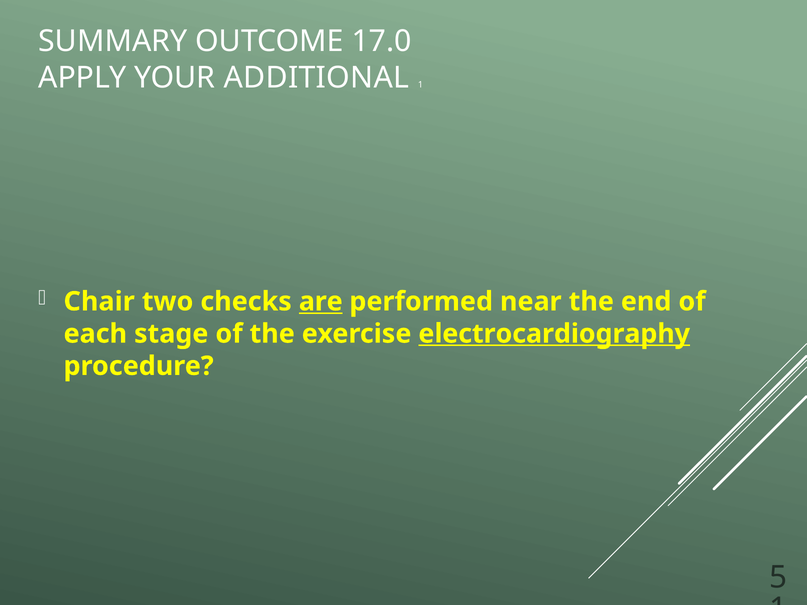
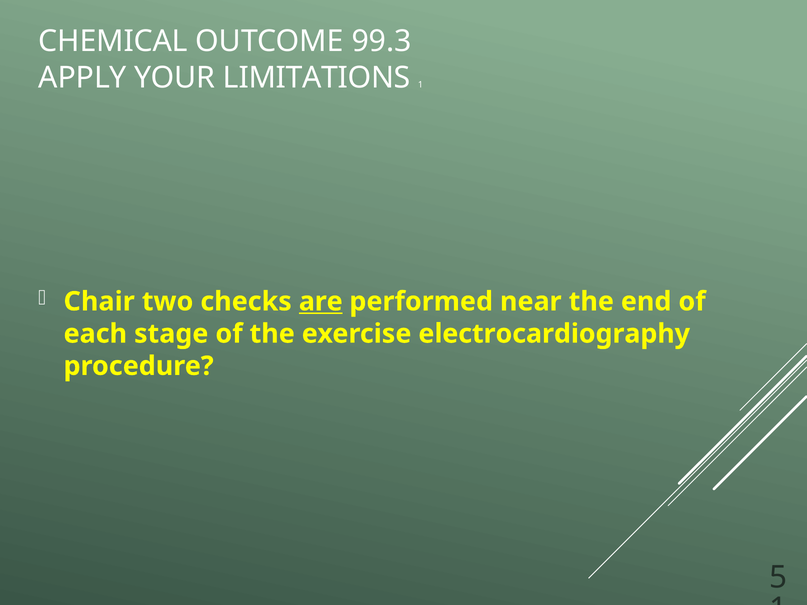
SUMMARY: SUMMARY -> CHEMICAL
17.0: 17.0 -> 99.3
ADDITIONAL: ADDITIONAL -> LIMITATIONS
electrocardiography underline: present -> none
